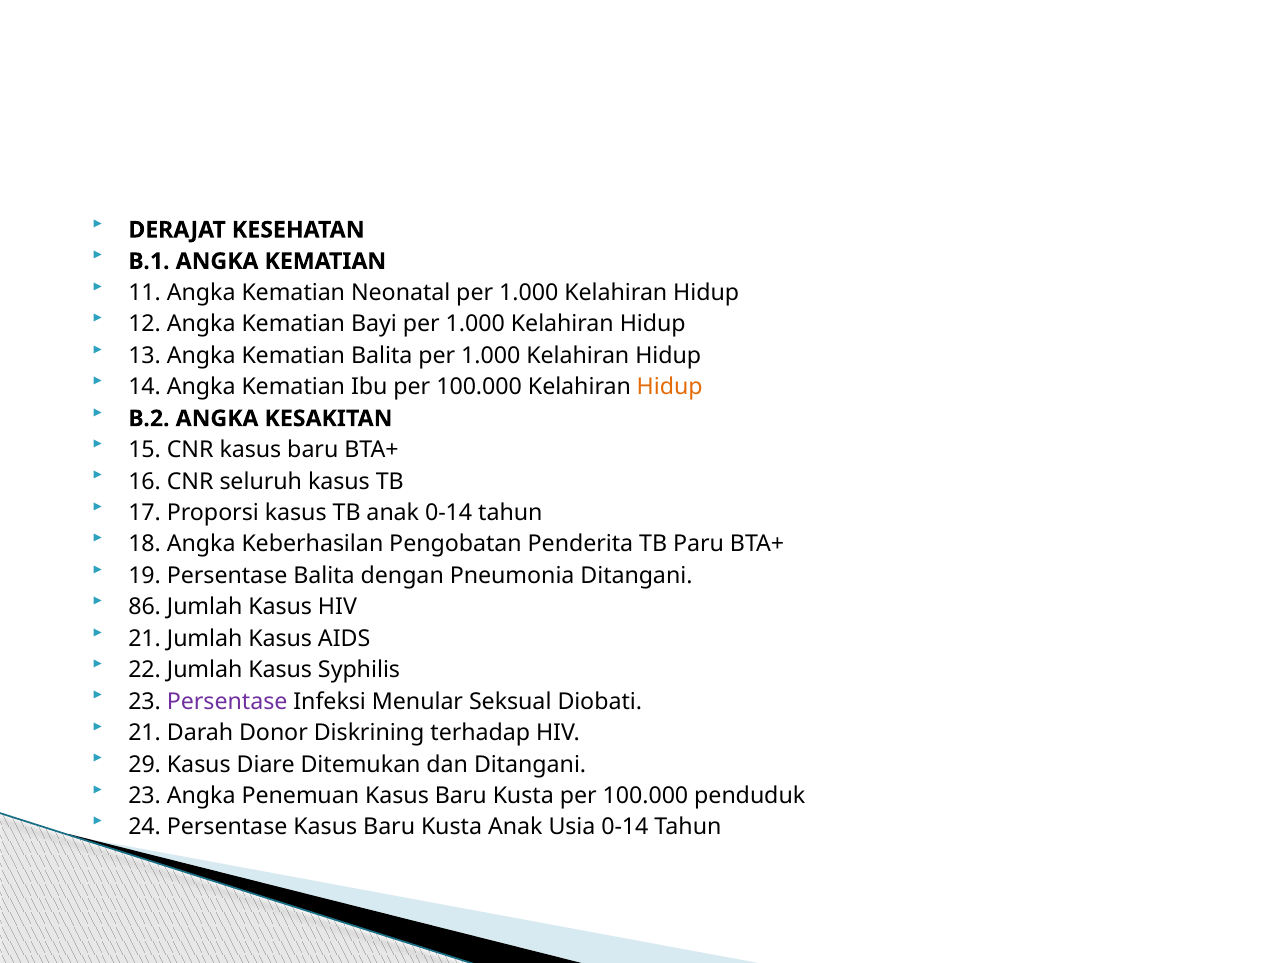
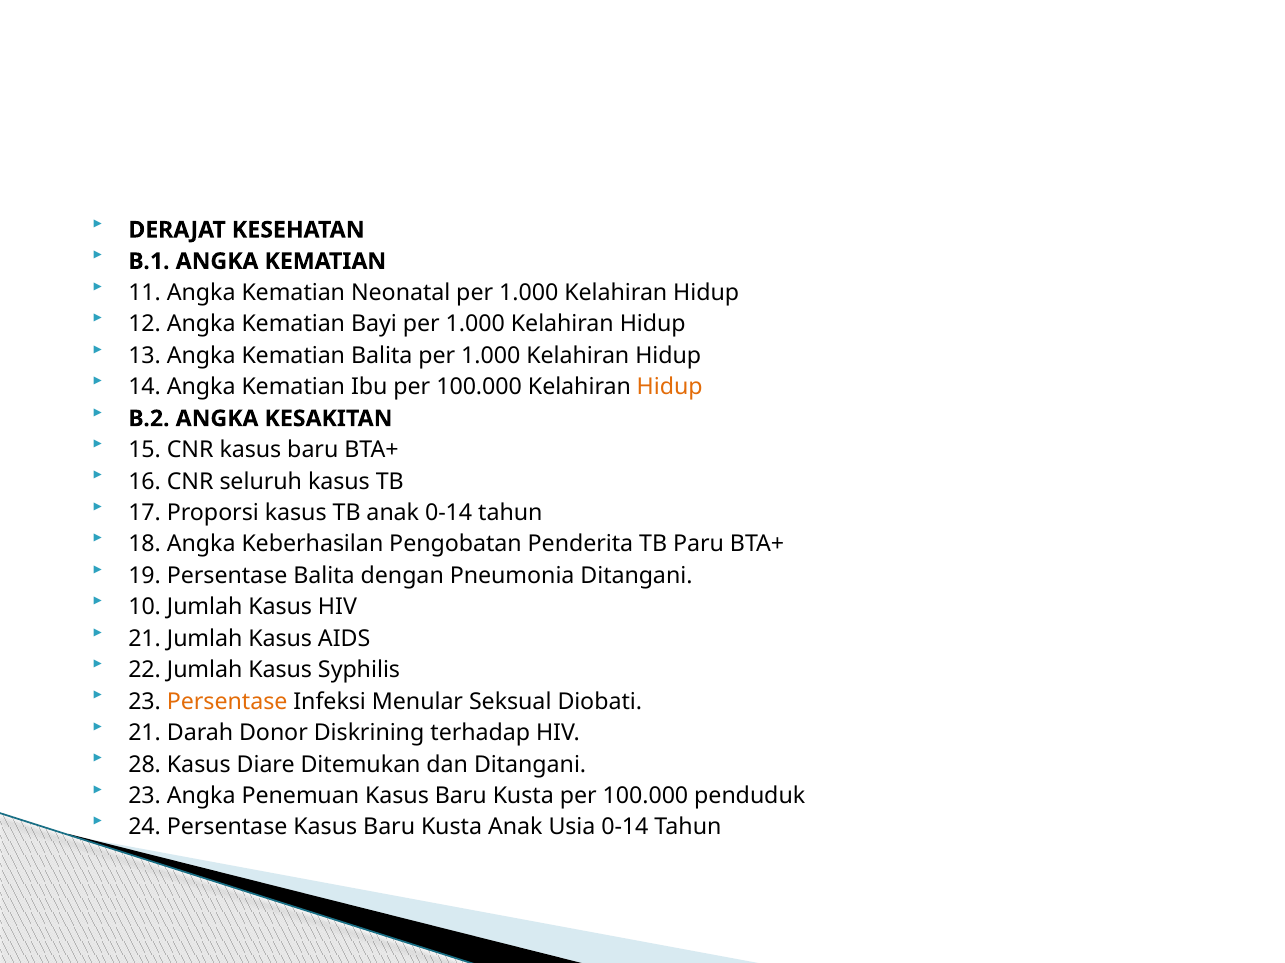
86: 86 -> 10
Persentase at (227, 702) colour: purple -> orange
29: 29 -> 28
